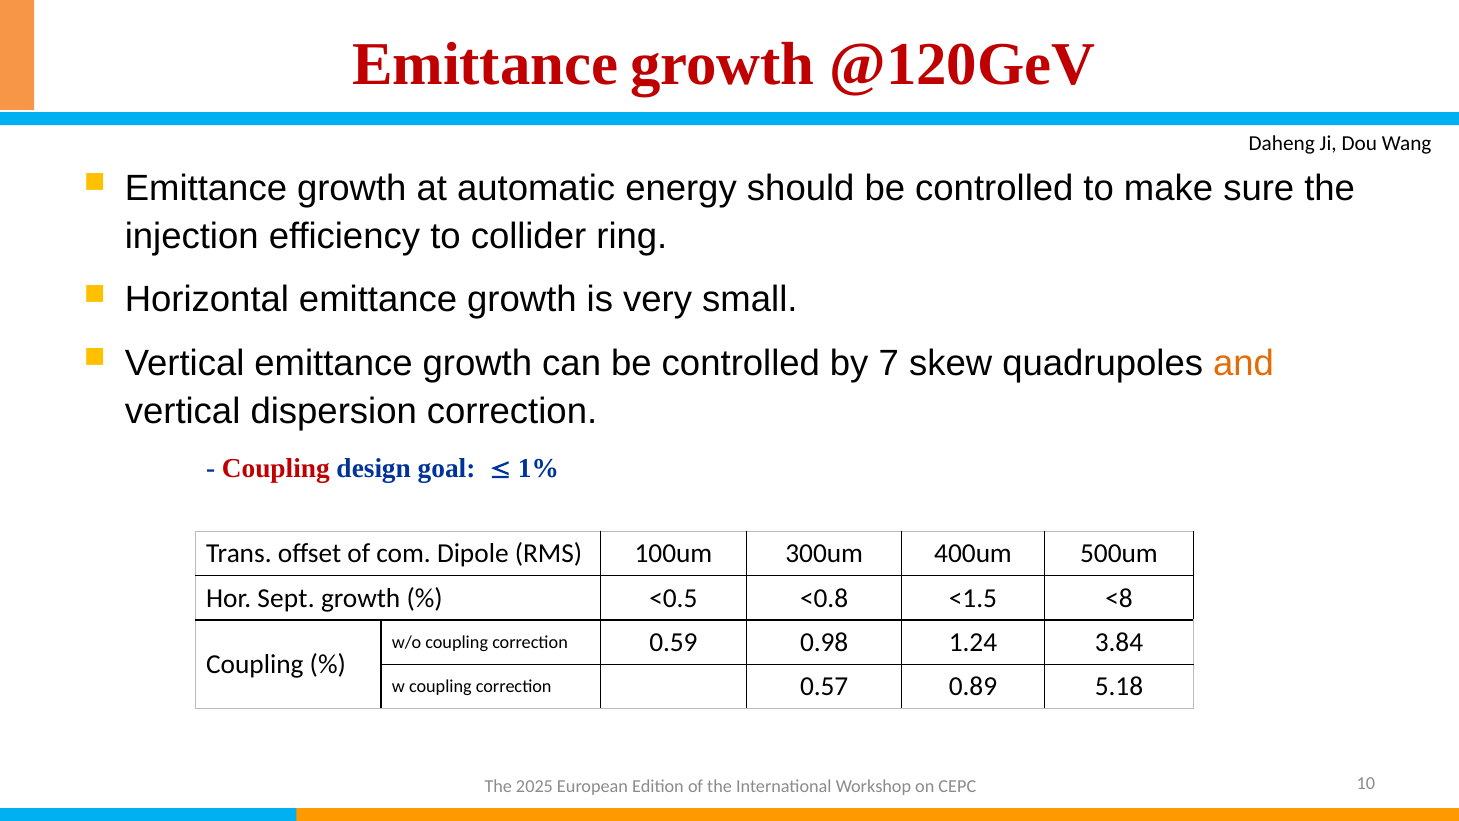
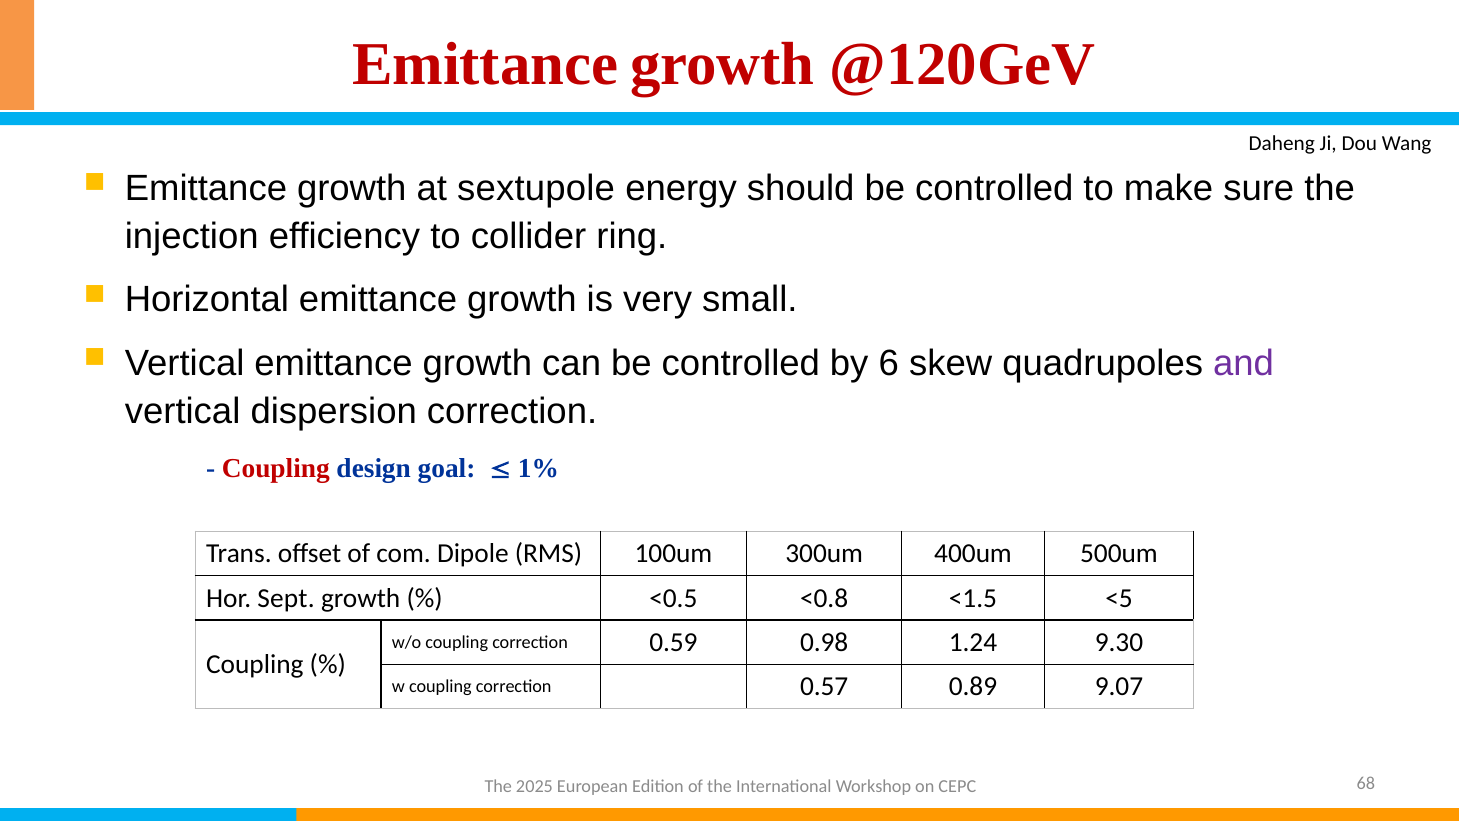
automatic: automatic -> sextupole
7: 7 -> 6
and colour: orange -> purple
<8: <8 -> <5
3.84: 3.84 -> 9.30
5.18: 5.18 -> 9.07
10: 10 -> 68
